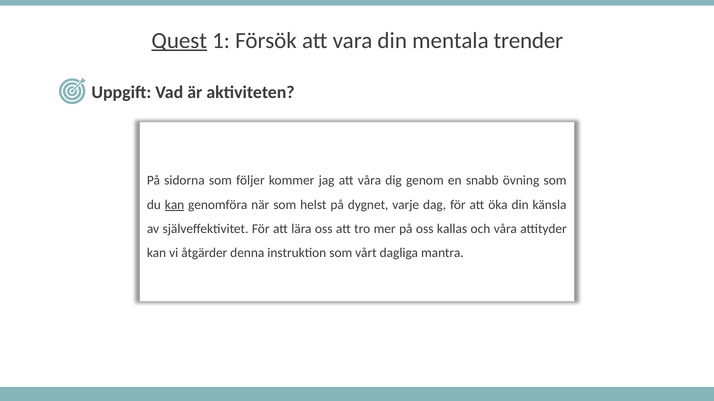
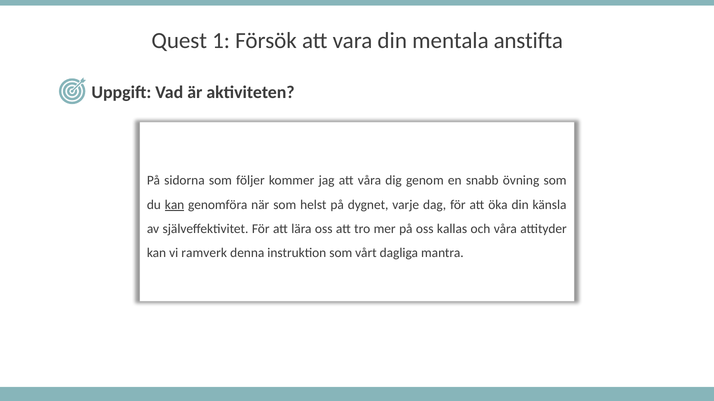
Quest underline: present -> none
trender: trender -> anstifta
åtgärder: åtgärder -> ramverk
